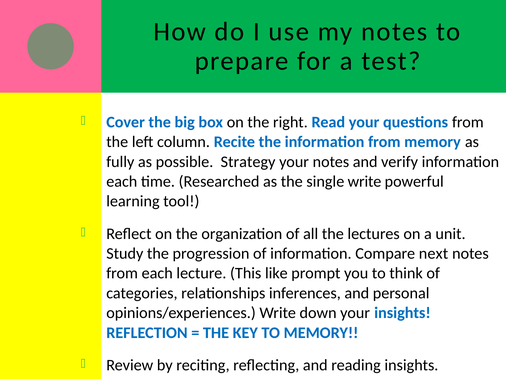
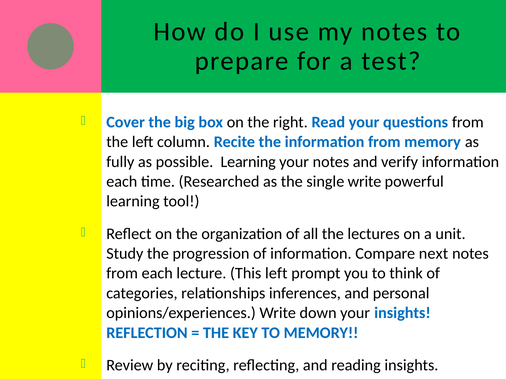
possible Strategy: Strategy -> Learning
This like: like -> left
